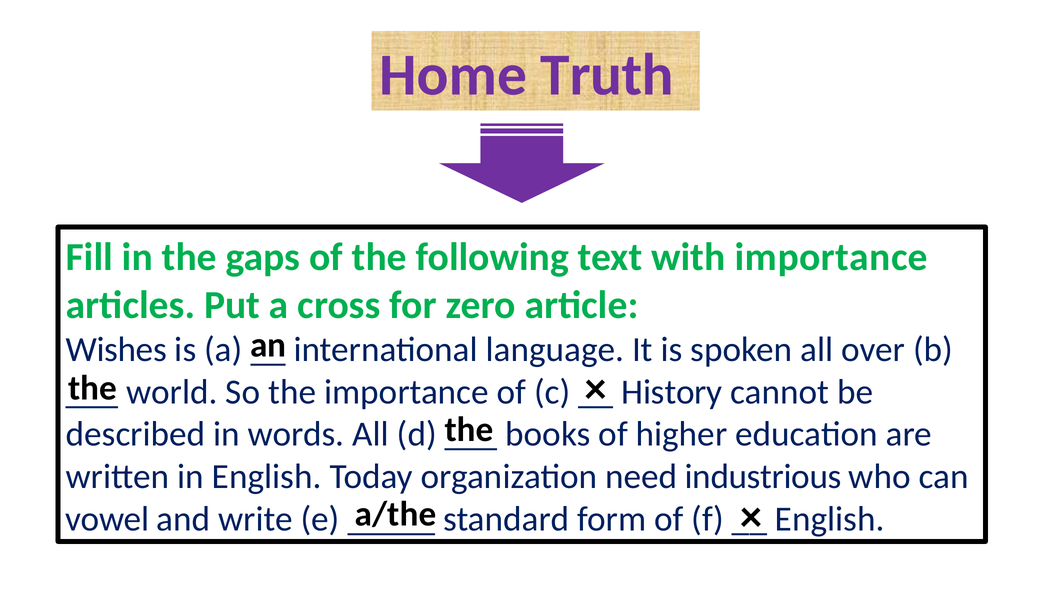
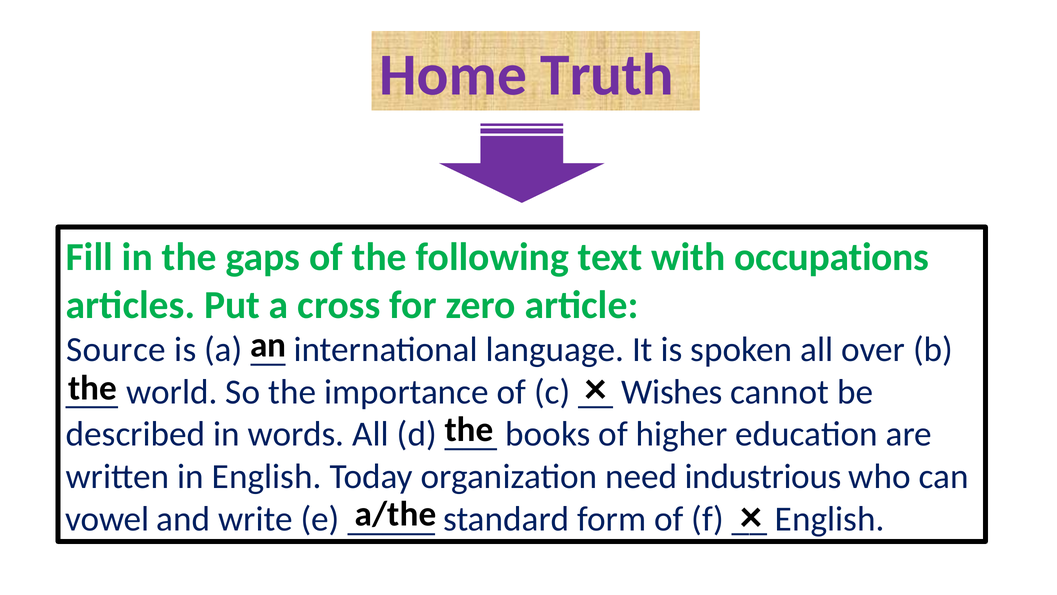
with importance: importance -> occupations
Wishes: Wishes -> Source
History: History -> Wishes
